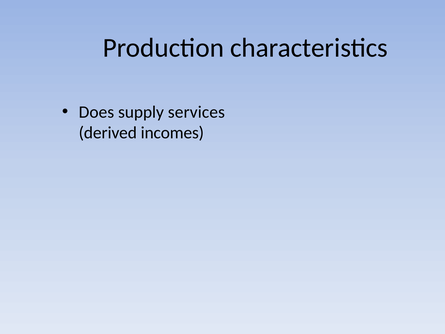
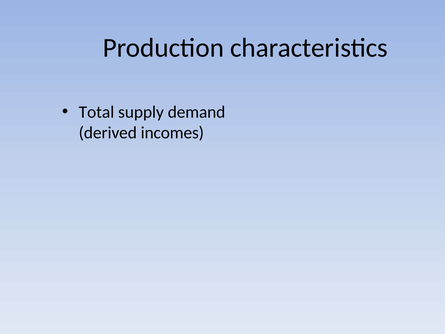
Does: Does -> Total
services: services -> demand
